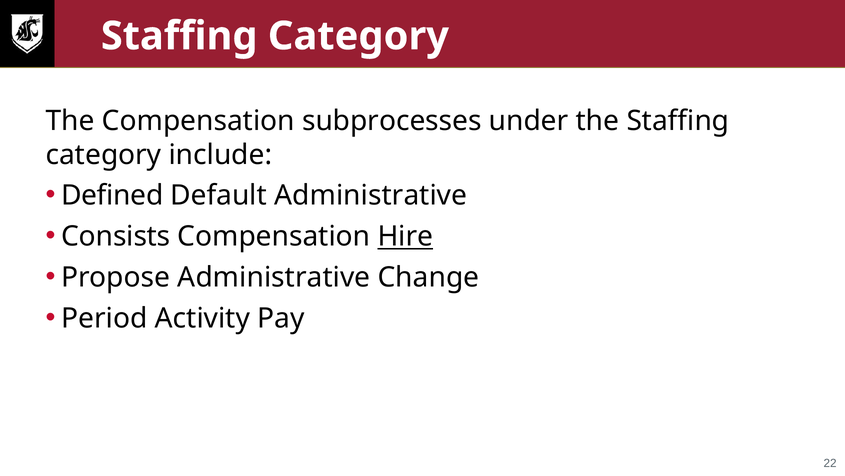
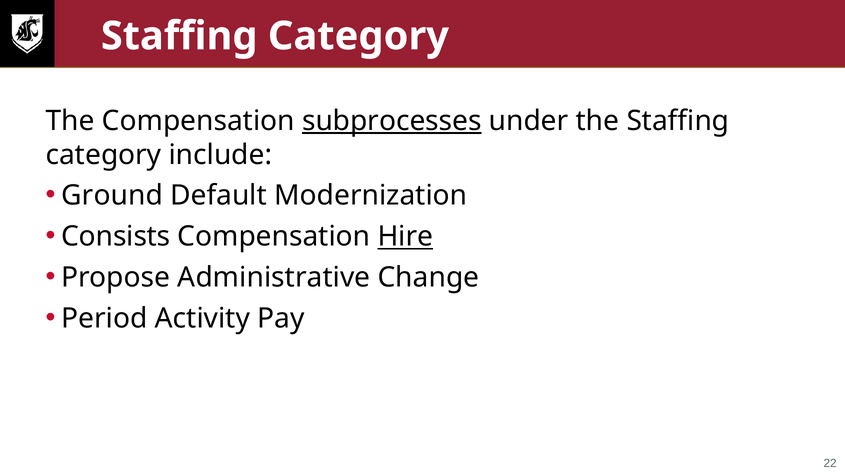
subprocesses underline: none -> present
Defined: Defined -> Ground
Default Administrative: Administrative -> Modernization
